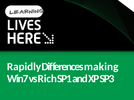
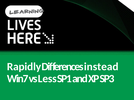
making: making -> instead
Rich: Rich -> Less
